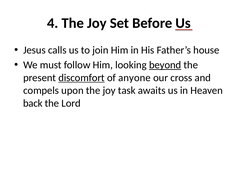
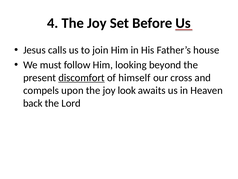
beyond underline: present -> none
anyone: anyone -> himself
task: task -> look
